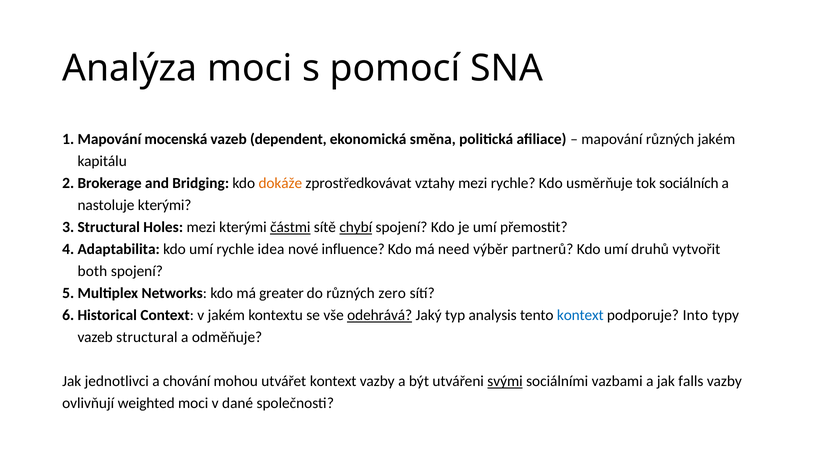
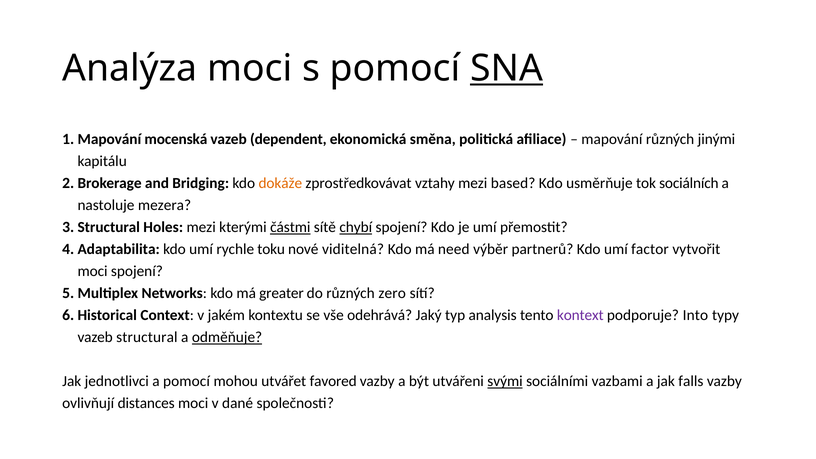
SNA underline: none -> present
různých jakém: jakém -> jinými
mezi rychle: rychle -> based
nastoluje kterými: kterými -> mezera
idea: idea -> toku
influence: influence -> viditelná
druhů: druhů -> factor
both at (92, 271): both -> moci
odehrává underline: present -> none
kontext at (580, 315) colour: blue -> purple
odměňuje underline: none -> present
a chování: chování -> pomocí
utvářet kontext: kontext -> favored
weighted: weighted -> distances
